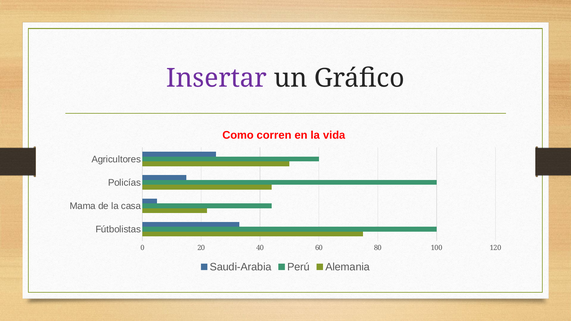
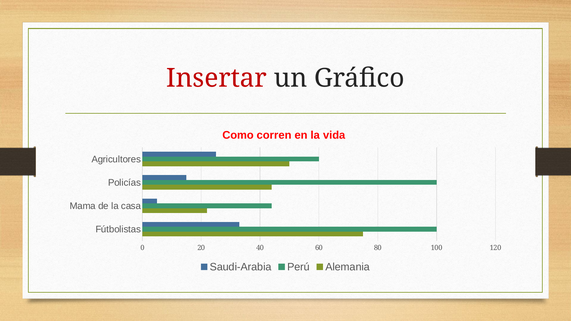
Insertar colour: purple -> red
